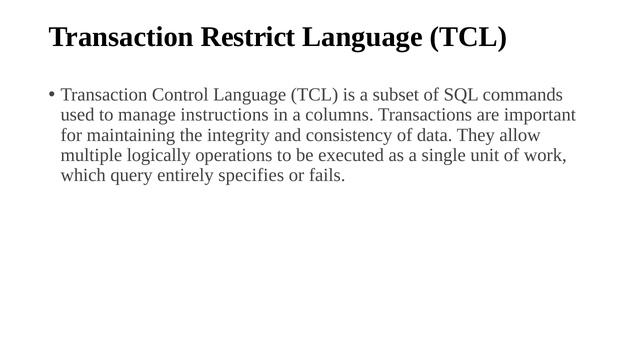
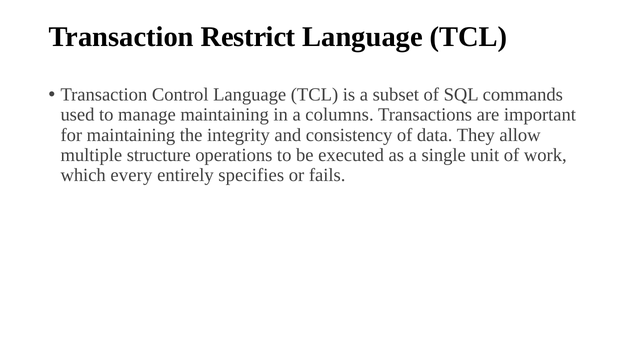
manage instructions: instructions -> maintaining
logically: logically -> structure
query: query -> every
